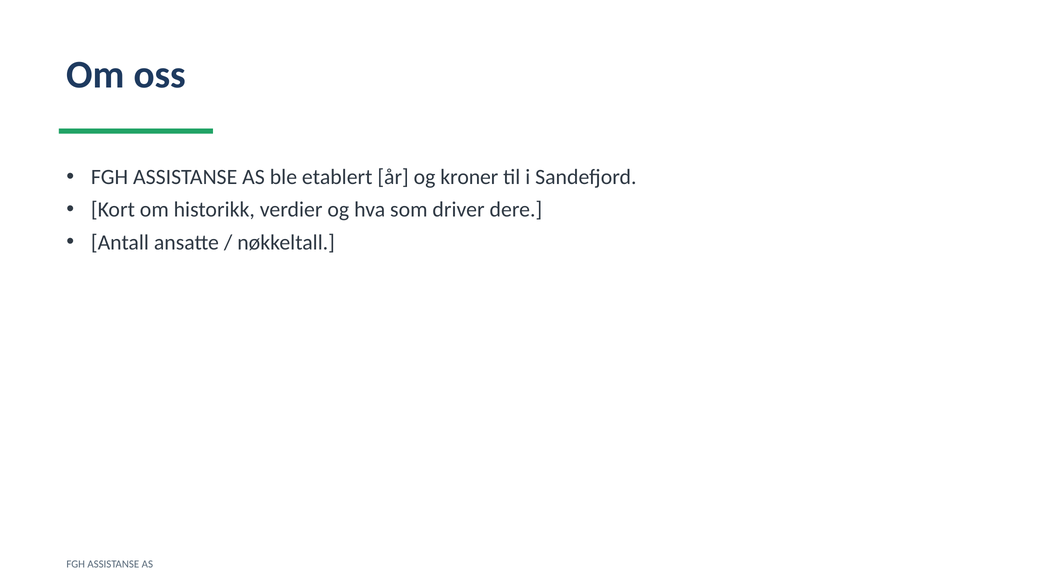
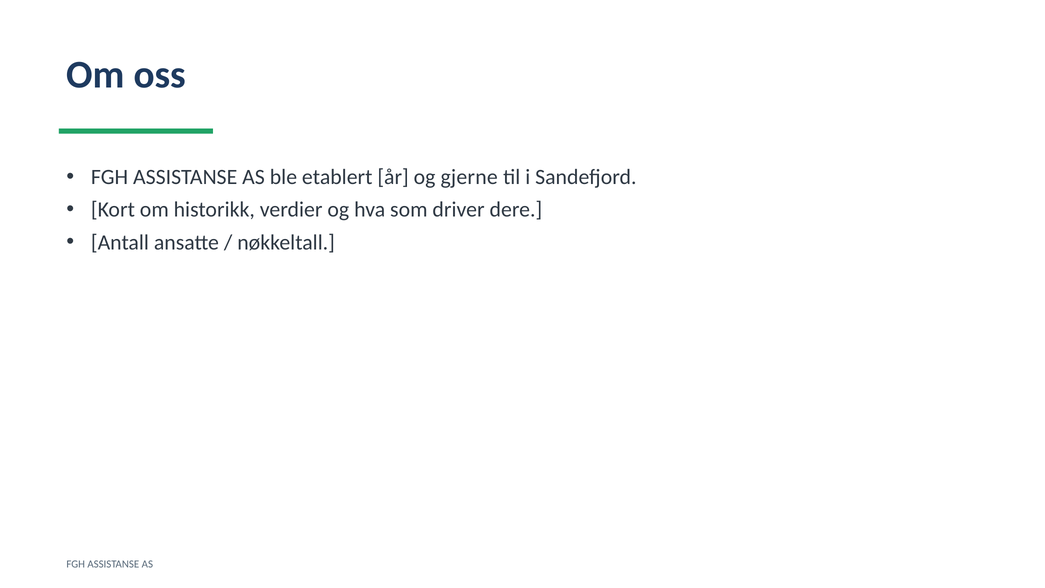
kroner: kroner -> gjerne
